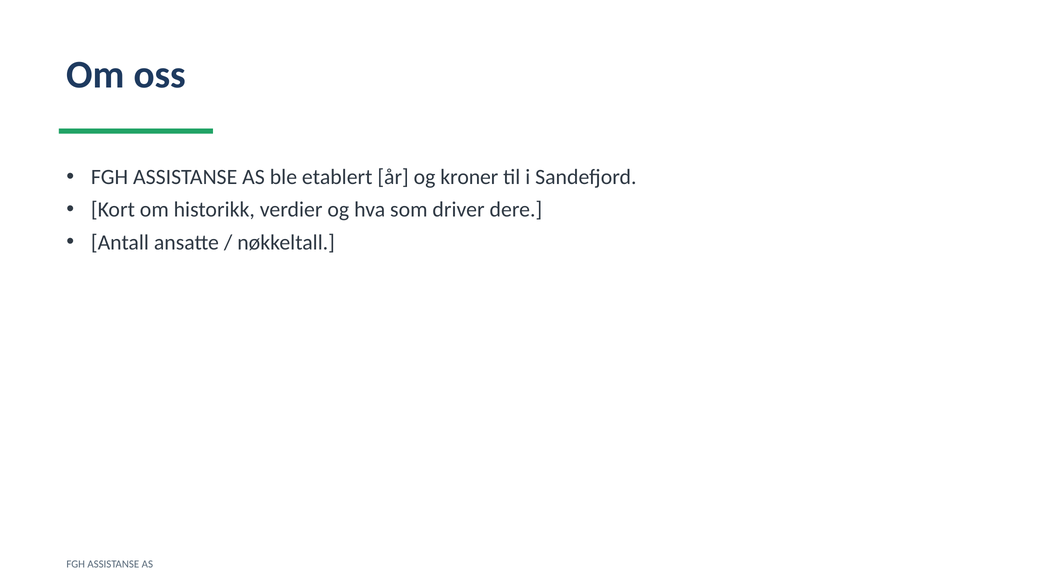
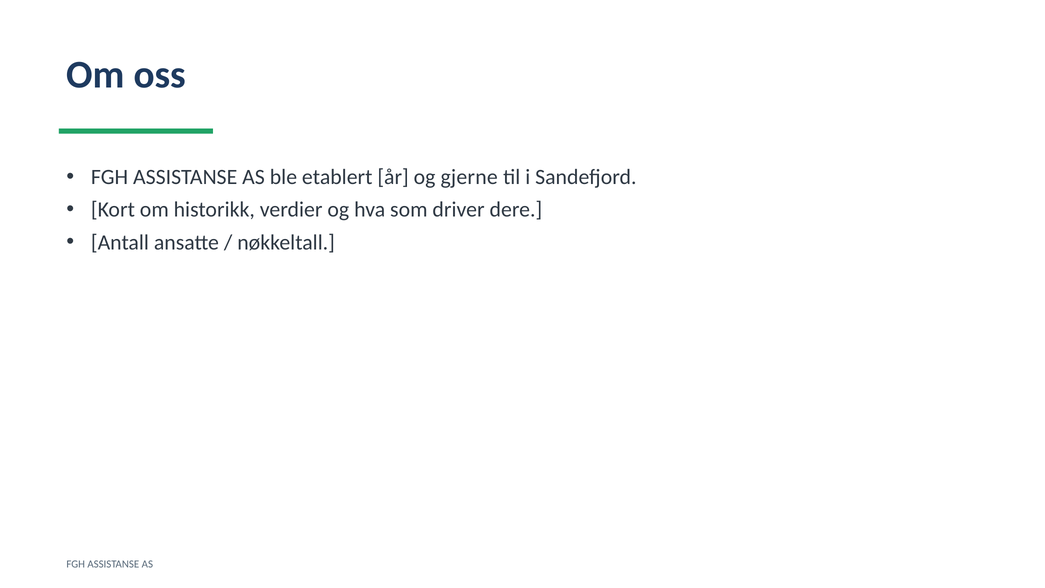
kroner: kroner -> gjerne
